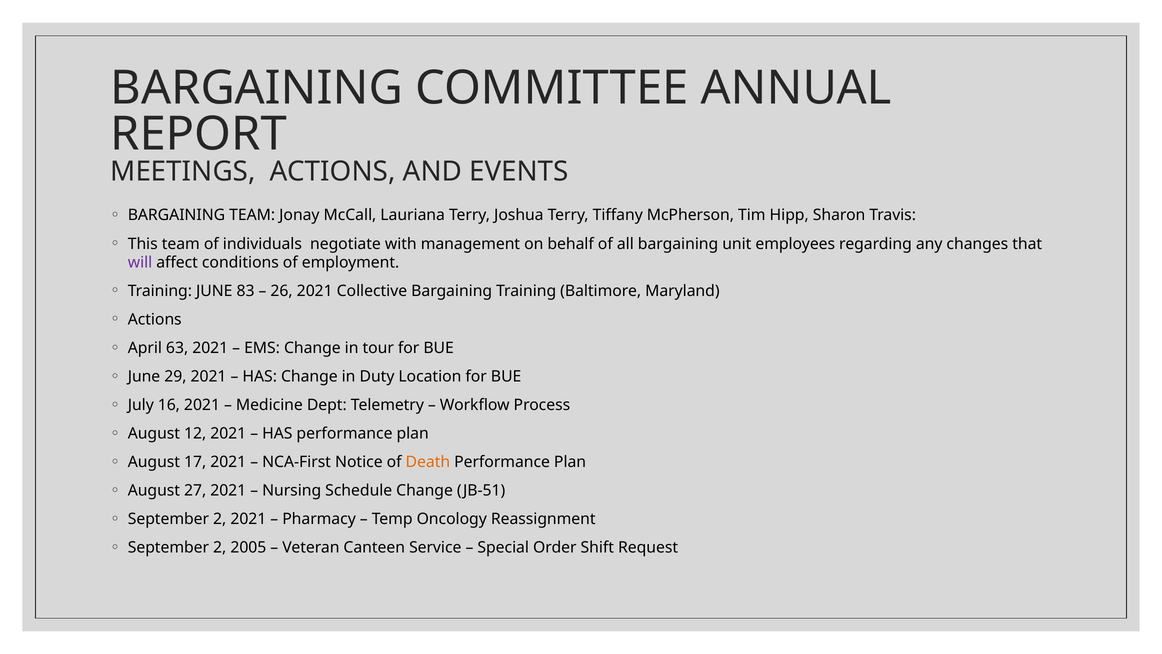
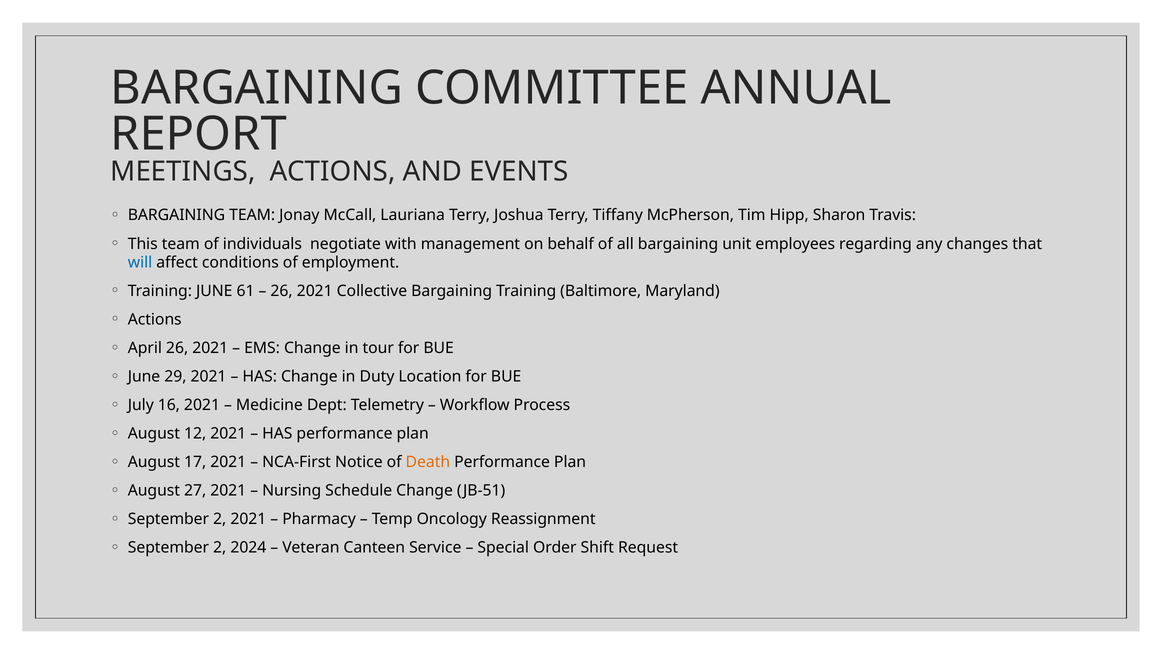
will colour: purple -> blue
83: 83 -> 61
April 63: 63 -> 26
2005: 2005 -> 2024
